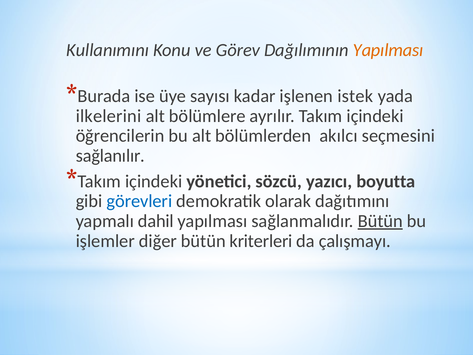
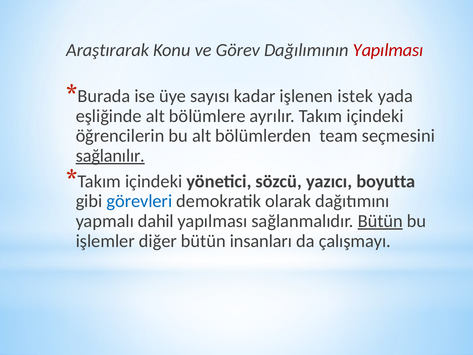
Kullanımını: Kullanımını -> Araştırarak
Yapılması at (388, 50) colour: orange -> red
ilkelerini: ilkelerini -> eşliğinde
akılcı: akılcı -> team
sağlanılır underline: none -> present
kriterleri: kriterleri -> insanları
